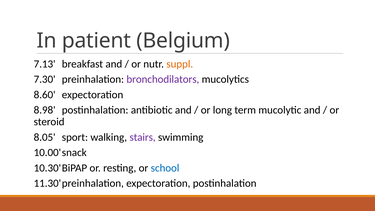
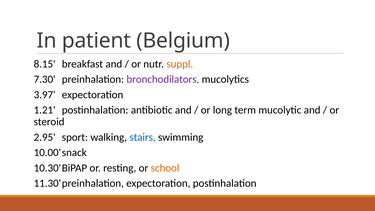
7.13: 7.13 -> 8.15
8.60: 8.60 -> 3.97
8.98: 8.98 -> 1.21
8.05: 8.05 -> 2.95
stairs colour: purple -> blue
school colour: blue -> orange
